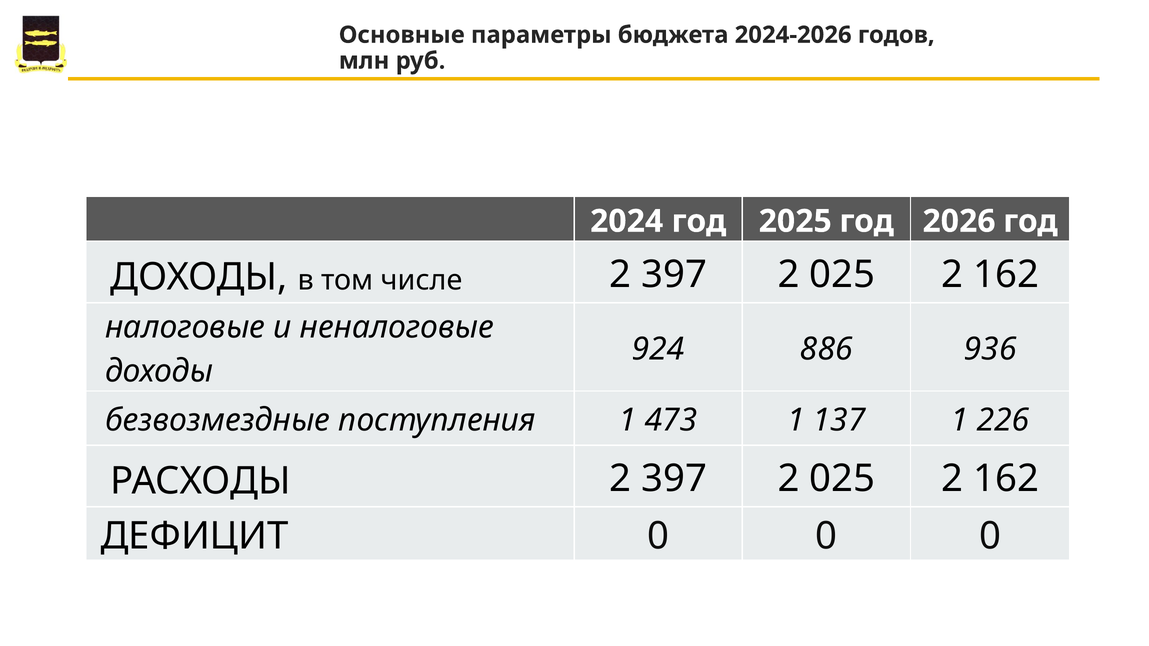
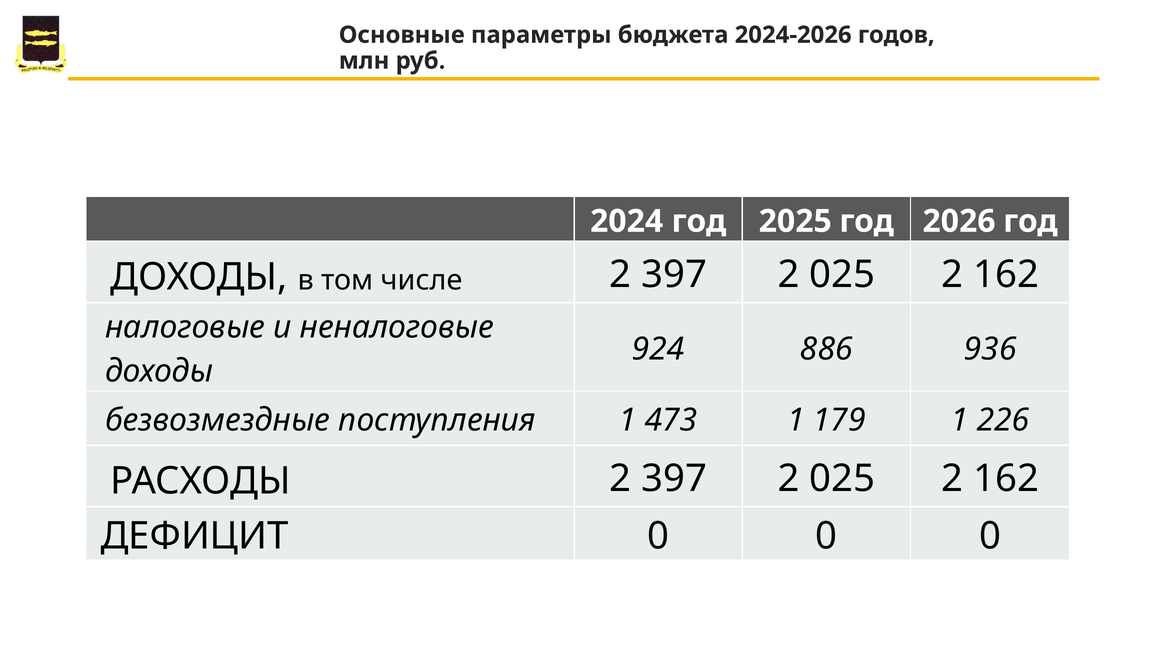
137: 137 -> 179
